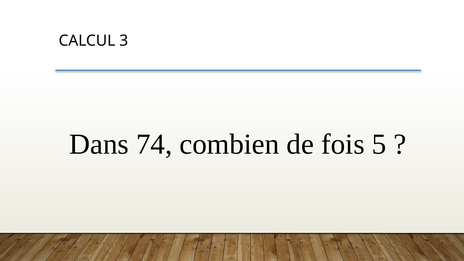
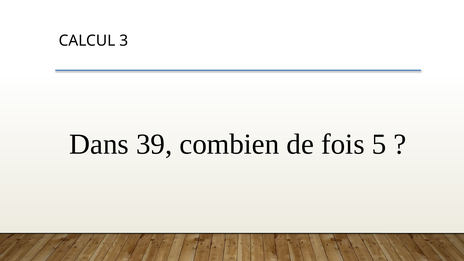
74: 74 -> 39
